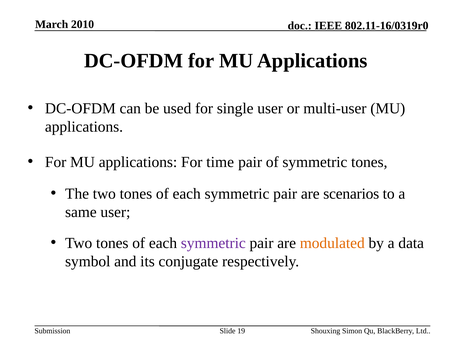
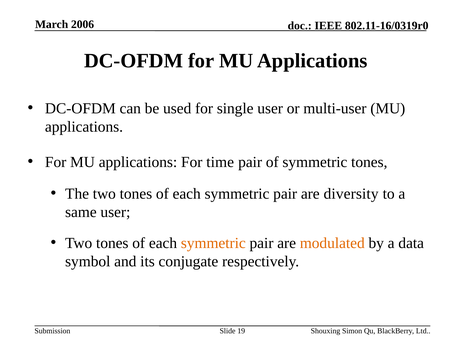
2010: 2010 -> 2006
scenarios: scenarios -> diversity
symmetric at (213, 243) colour: purple -> orange
